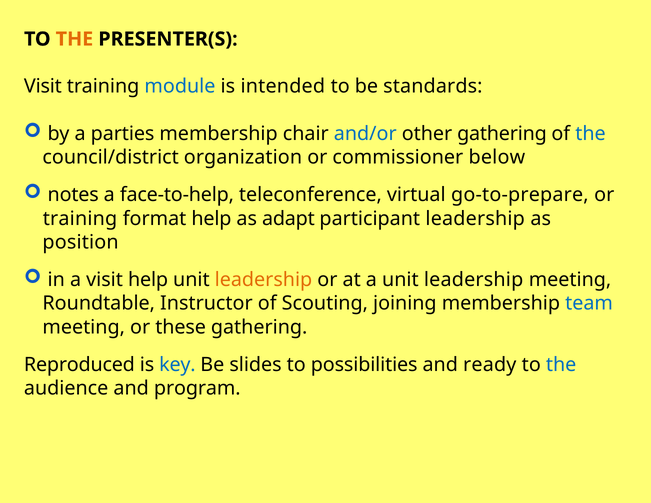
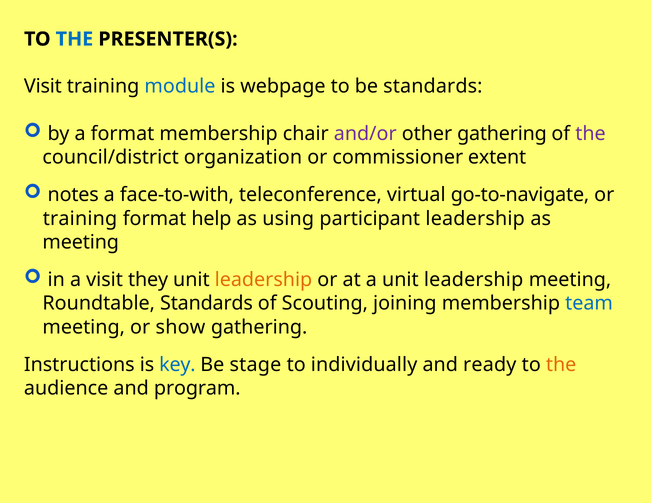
THE at (74, 39) colour: orange -> blue
intended: intended -> webpage
a parties: parties -> format
and/or colour: blue -> purple
the at (590, 134) colour: blue -> purple
below: below -> extent
face-to-help: face-to-help -> face-to-with
go-to-prepare: go-to-prepare -> go-to-navigate
adapt: adapt -> using
position at (81, 242): position -> meeting
visit help: help -> they
Roundtable Instructor: Instructor -> Standards
these: these -> show
Reproduced: Reproduced -> Instructions
slides: slides -> stage
possibilities: possibilities -> individually
the at (561, 365) colour: blue -> orange
